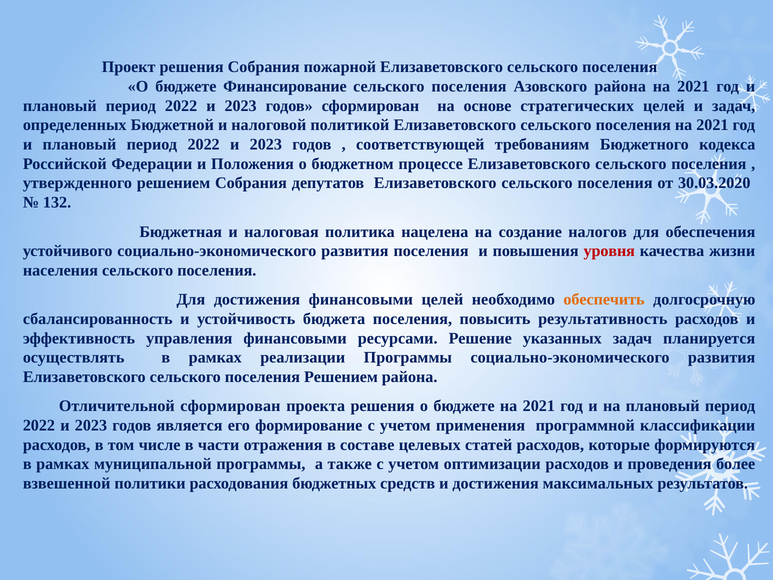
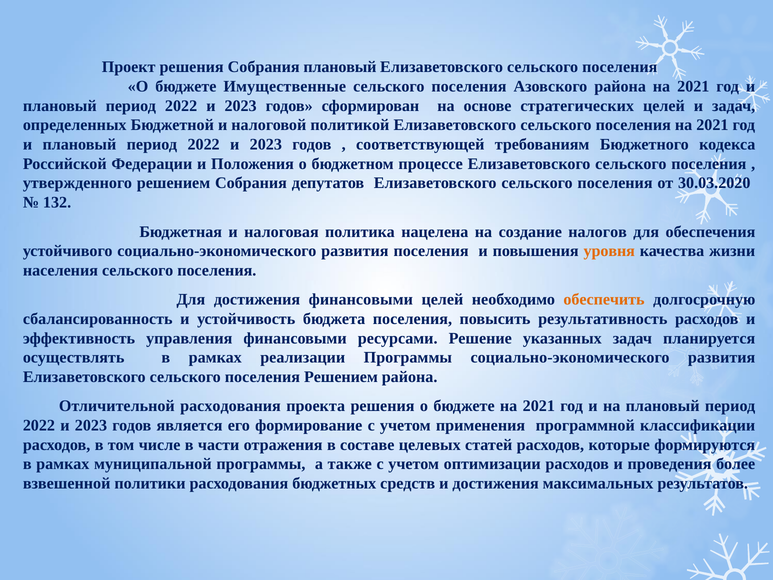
Собрания пожарной: пожарной -> плановый
Финансирование: Финансирование -> Имущественные
уровня colour: red -> orange
Отличительной сформирован: сформирован -> расходования
